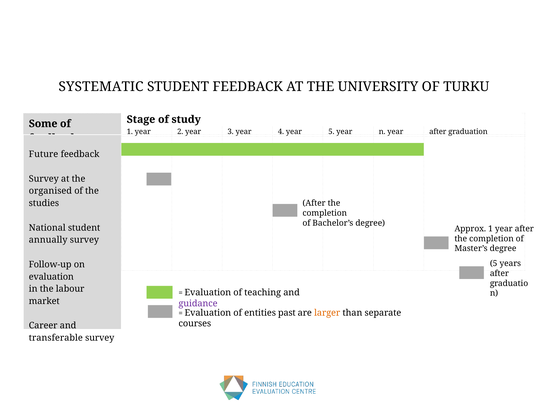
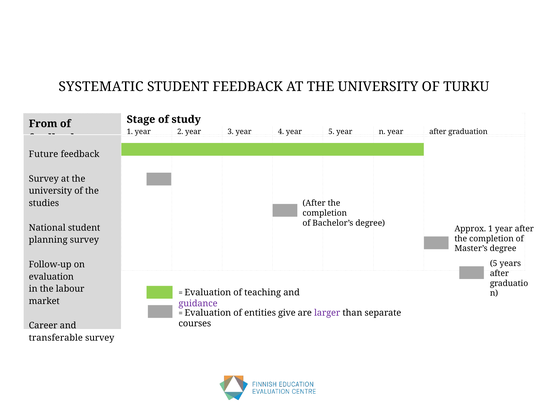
Some: Some -> From
organised at (50, 191): organised -> university
annually: annually -> planning
past: past -> give
larger colour: orange -> purple
